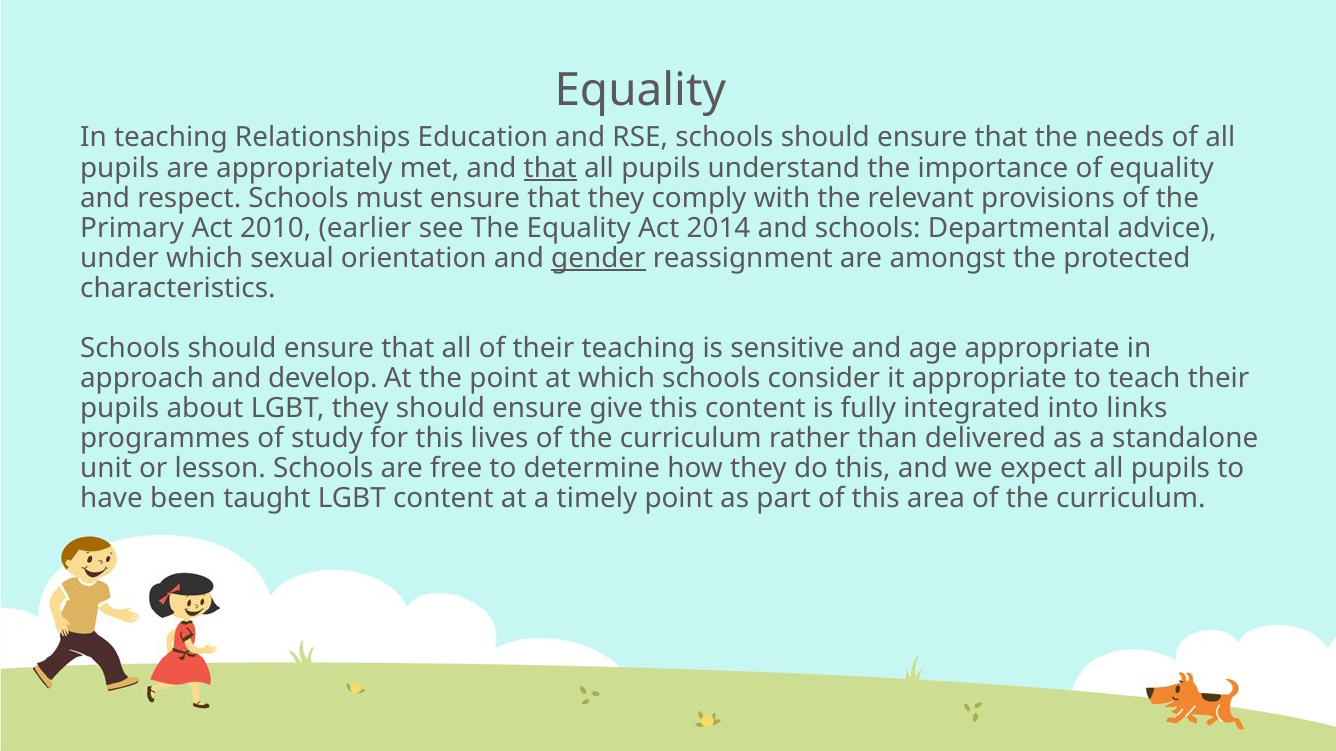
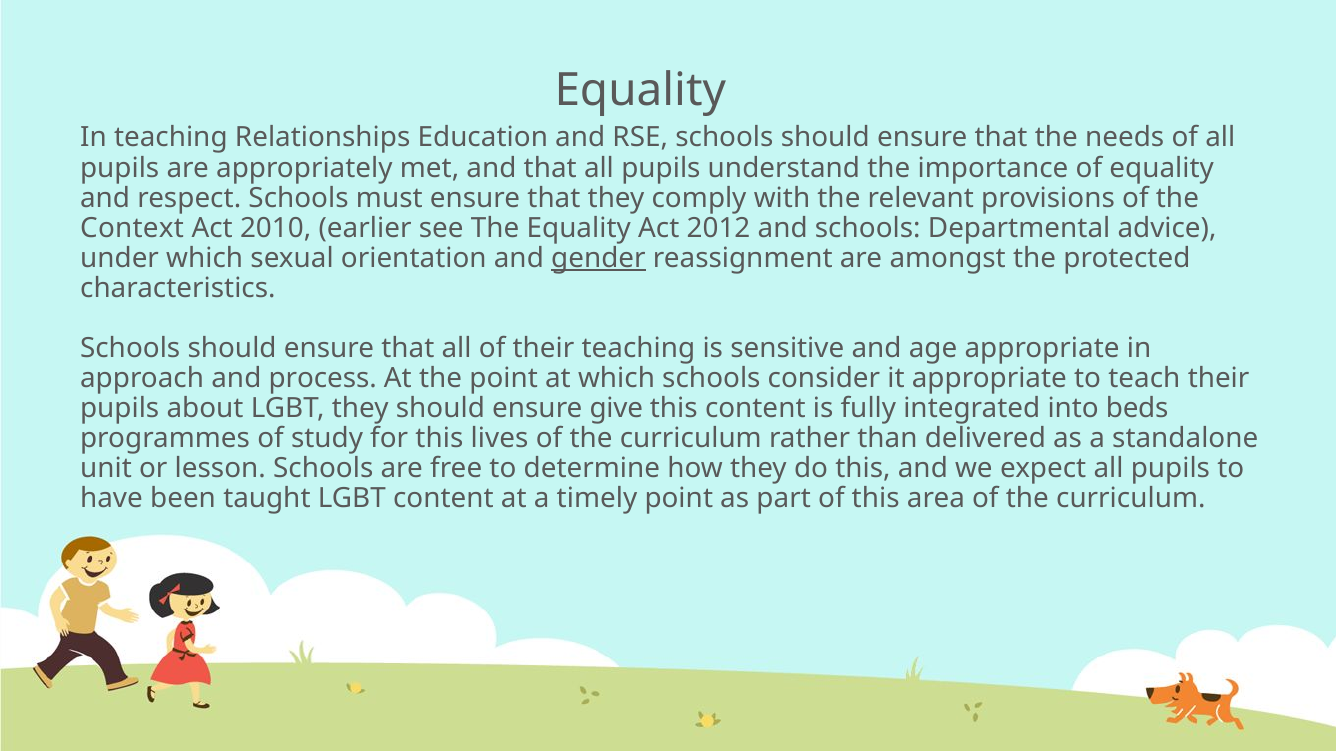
that at (550, 168) underline: present -> none
Primary: Primary -> Context
2014: 2014 -> 2012
develop: develop -> process
links: links -> beds
